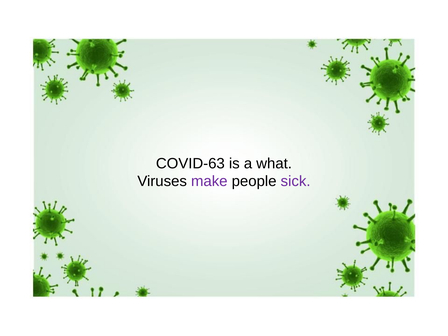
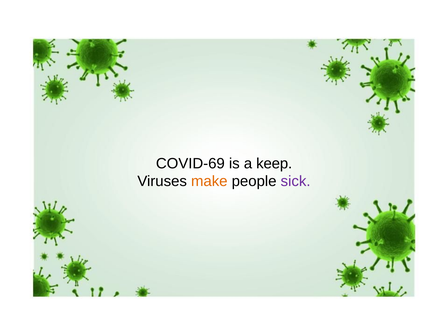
COVID-63: COVID-63 -> COVID-69
what: what -> keep
make colour: purple -> orange
